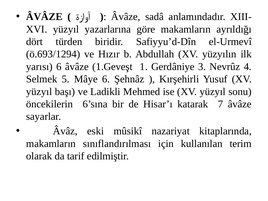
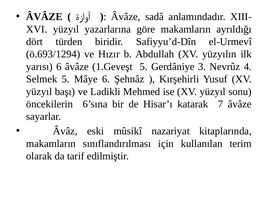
1.Geveşt 1: 1 -> 5
